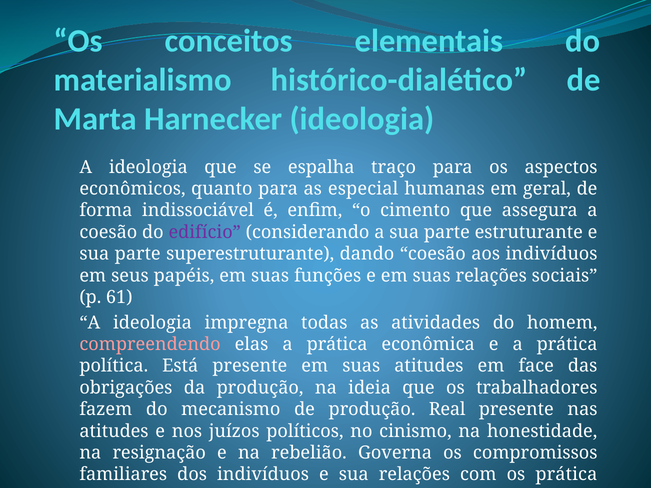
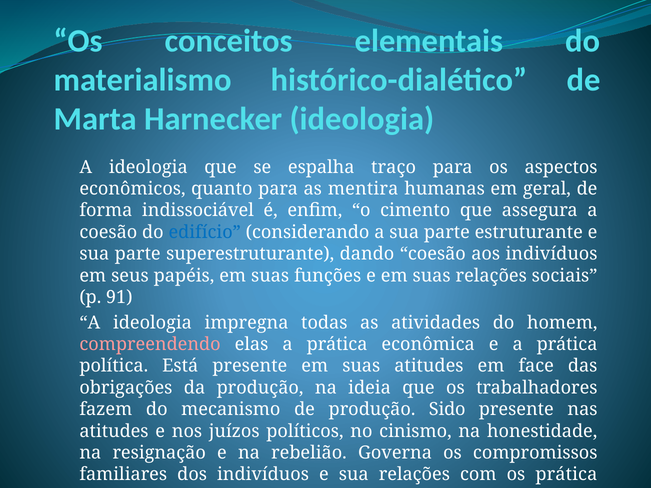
especial: especial -> mentira
edifício colour: purple -> blue
61: 61 -> 91
Real: Real -> Sido
